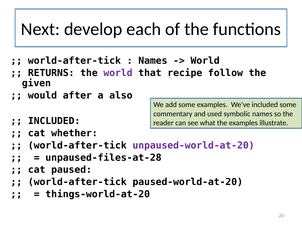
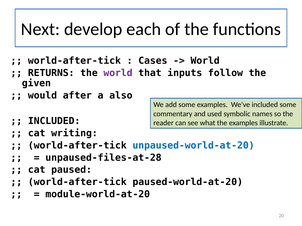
Names at (153, 61): Names -> Cases
recipe: recipe -> inputs
whether: whether -> writing
unpaused-world-at-20 colour: purple -> blue
things-world-at-20: things-world-at-20 -> module-world-at-20
